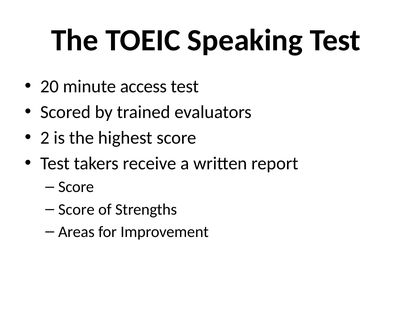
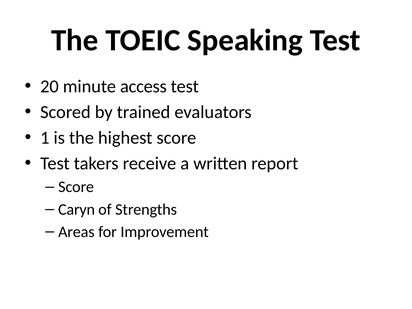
2: 2 -> 1
Score at (76, 209): Score -> Caryn
